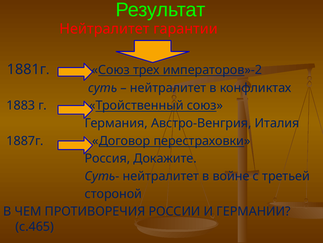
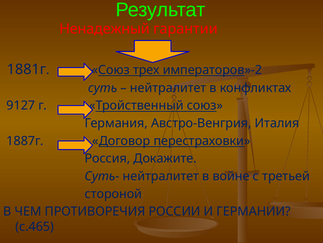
Нейтралитет at (104, 29): Нейтралитет -> Ненадежный
1883: 1883 -> 9127
